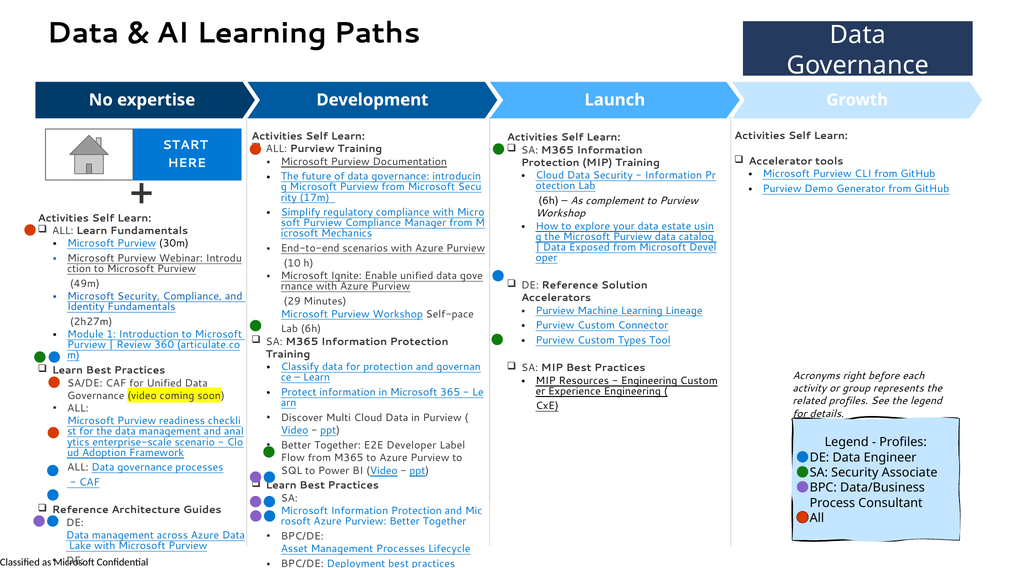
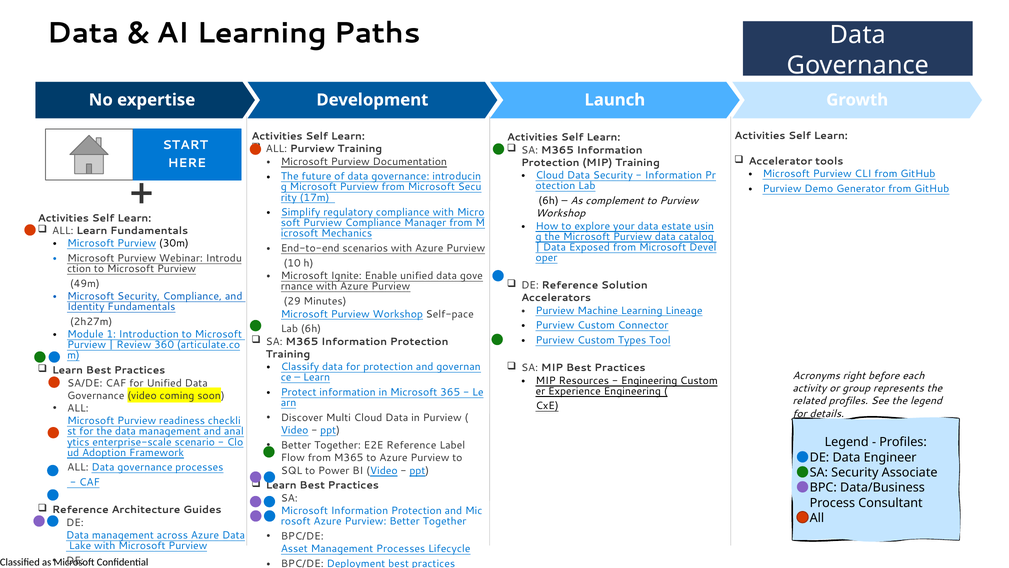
E2E Developer: Developer -> Reference
